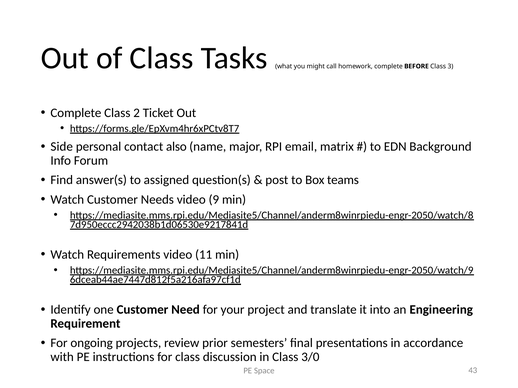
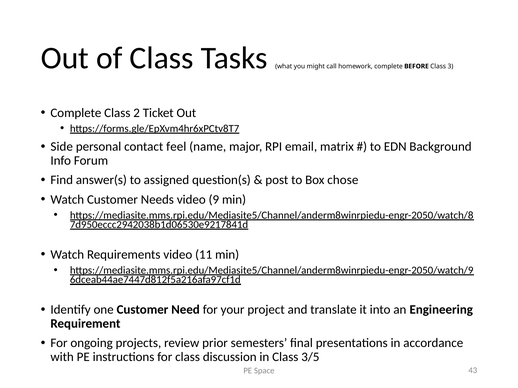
also: also -> feel
teams: teams -> chose
3/0: 3/0 -> 3/5
